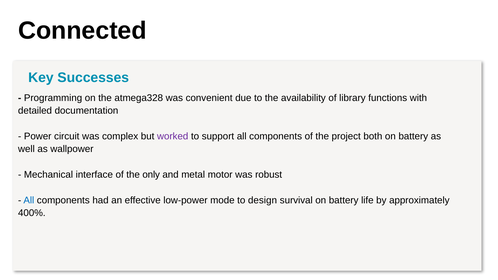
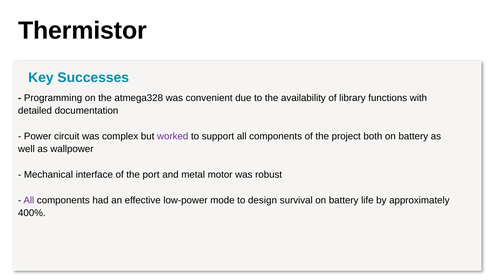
Connected: Connected -> Thermistor
only: only -> port
All at (29, 200) colour: blue -> purple
